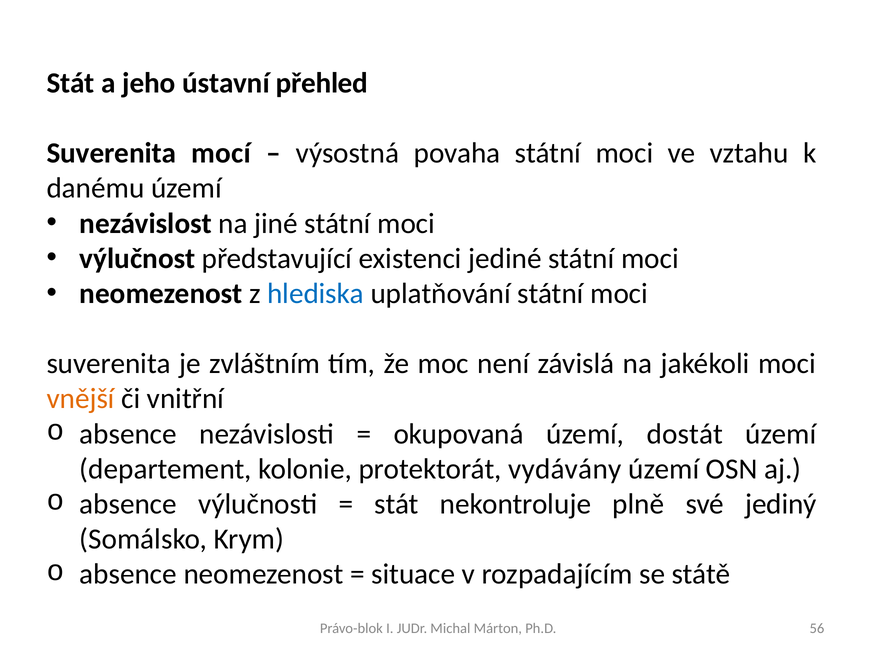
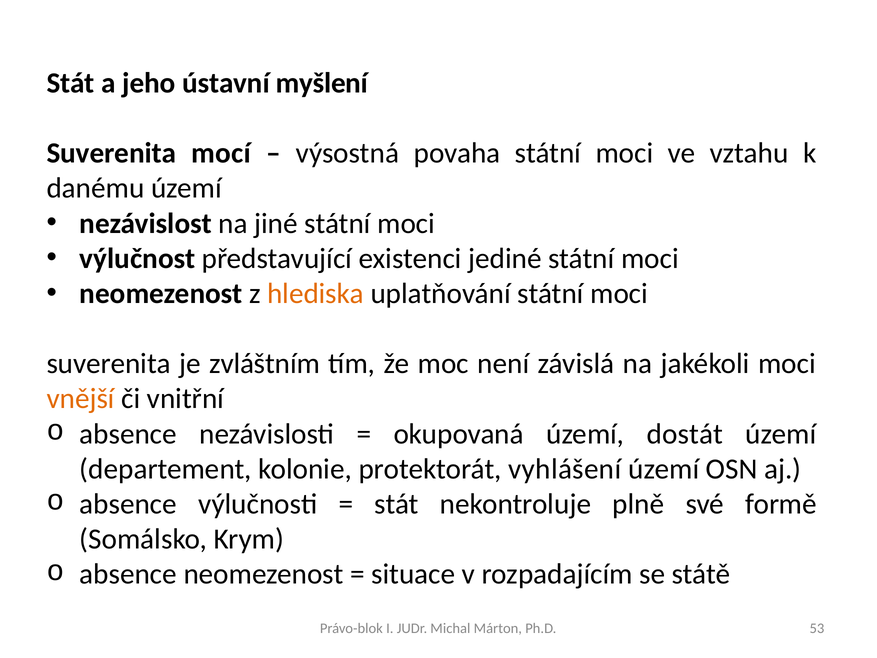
přehled: přehled -> myšlení
hlediska colour: blue -> orange
vydávány: vydávány -> vyhlášení
jediný: jediný -> formě
56: 56 -> 53
